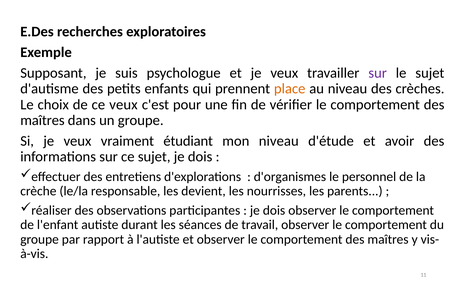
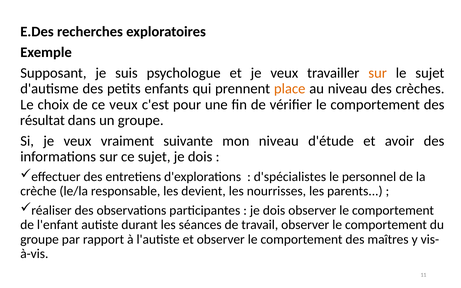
sur at (378, 73) colour: purple -> orange
maîtres at (42, 120): maîtres -> résultat
étudiant: étudiant -> suivante
d'organismes: d'organismes -> d'spécialistes
